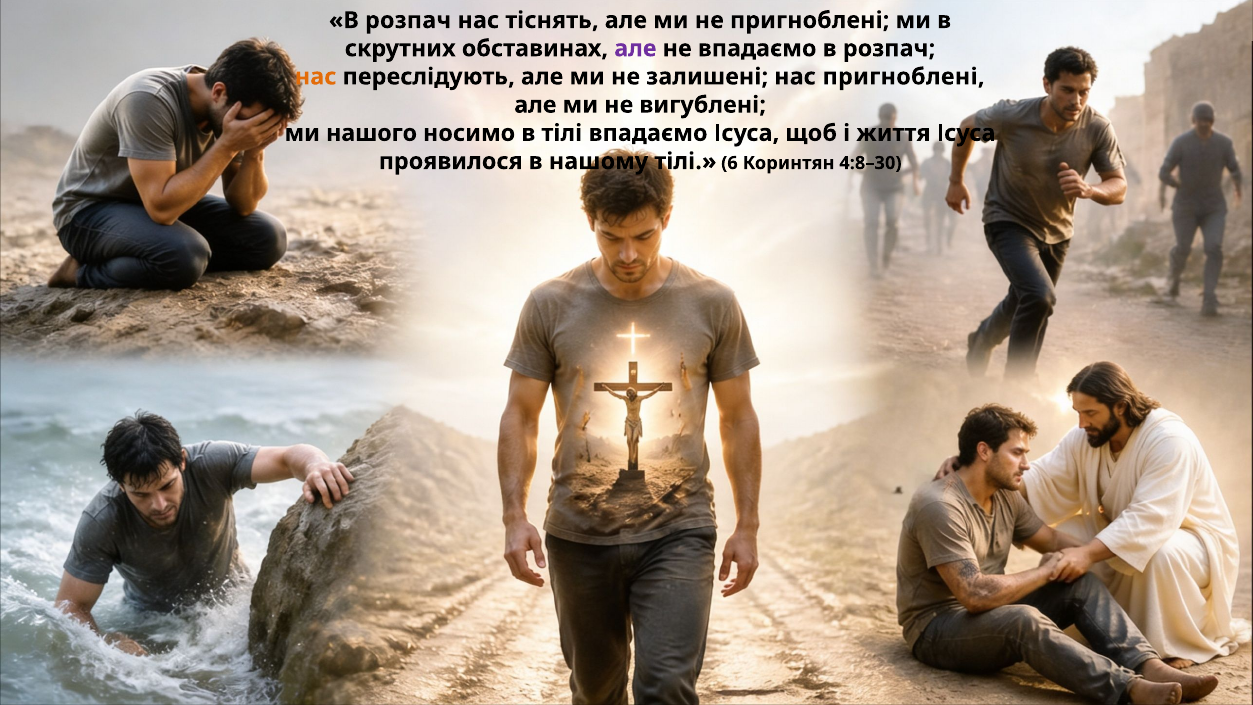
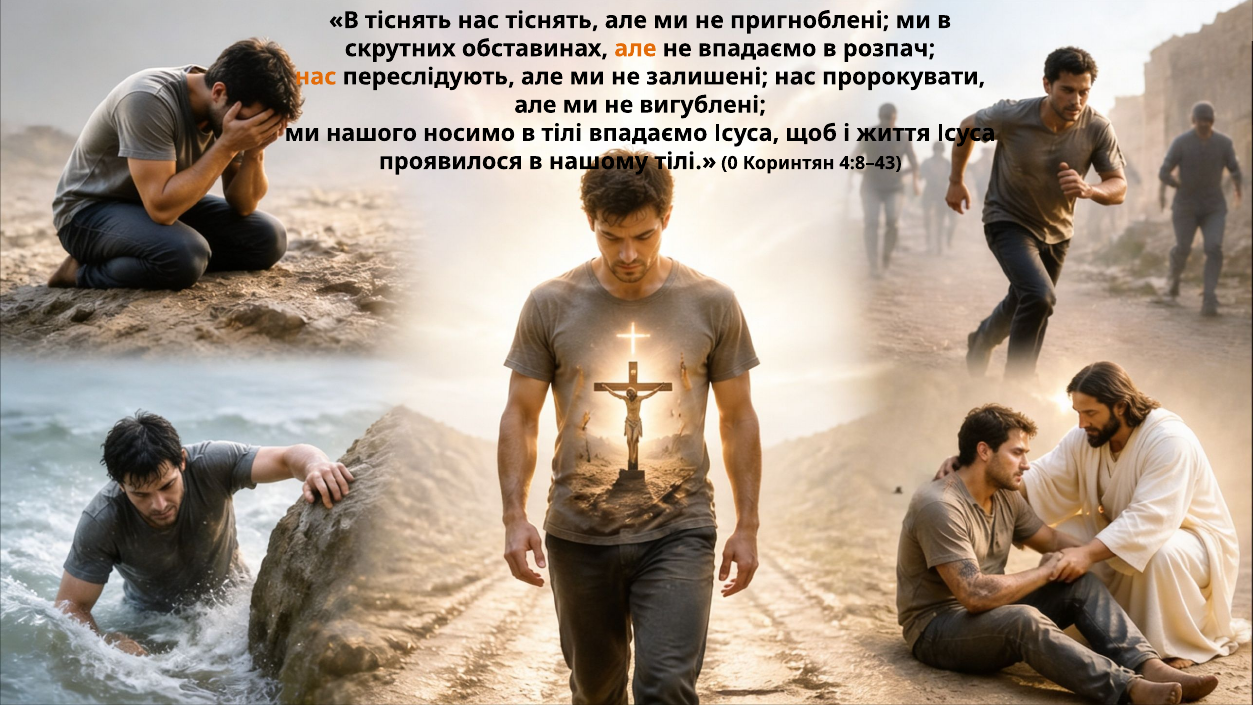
розпач at (408, 20): розпач -> тіснять
але at (635, 49) colour: purple -> orange
нас пригноблені: пригноблені -> пророкувати
6: 6 -> 0
4:8–30: 4:8–30 -> 4:8–43
